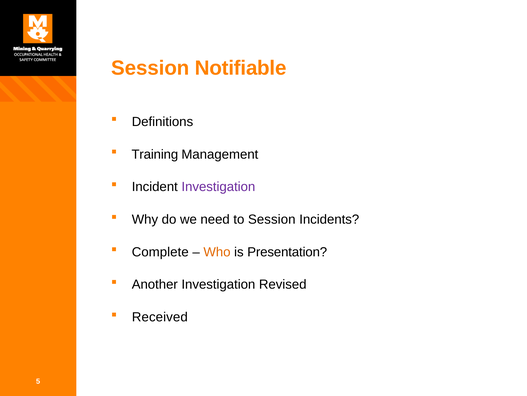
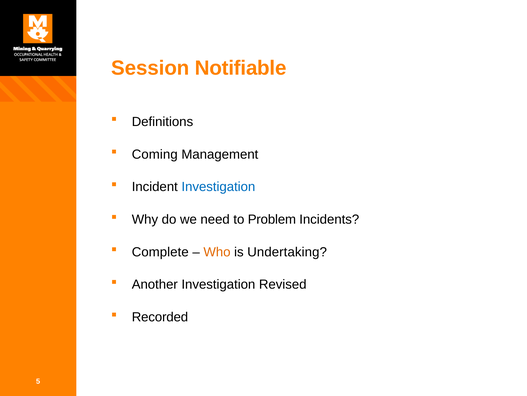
Training: Training -> Coming
Investigation at (218, 187) colour: purple -> blue
to Session: Session -> Problem
Presentation: Presentation -> Undertaking
Received: Received -> Recorded
